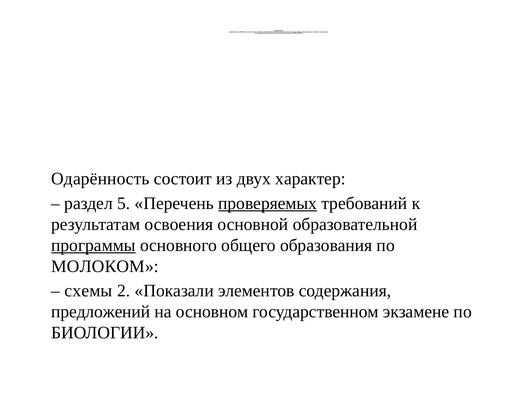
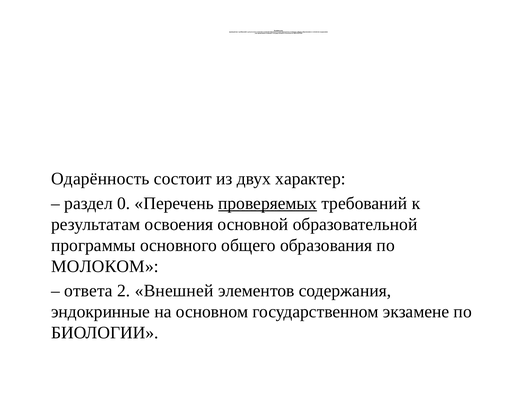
5: 5 -> 0
программы at (93, 245) underline: present -> none
схемы: схемы -> ответа
Показали: Показали -> Внешней
предложений: предложений -> эндокринные
